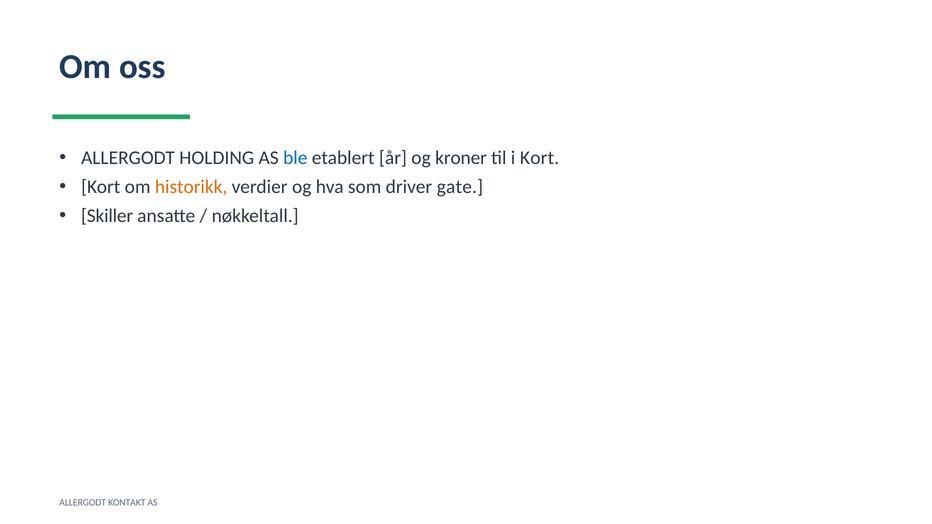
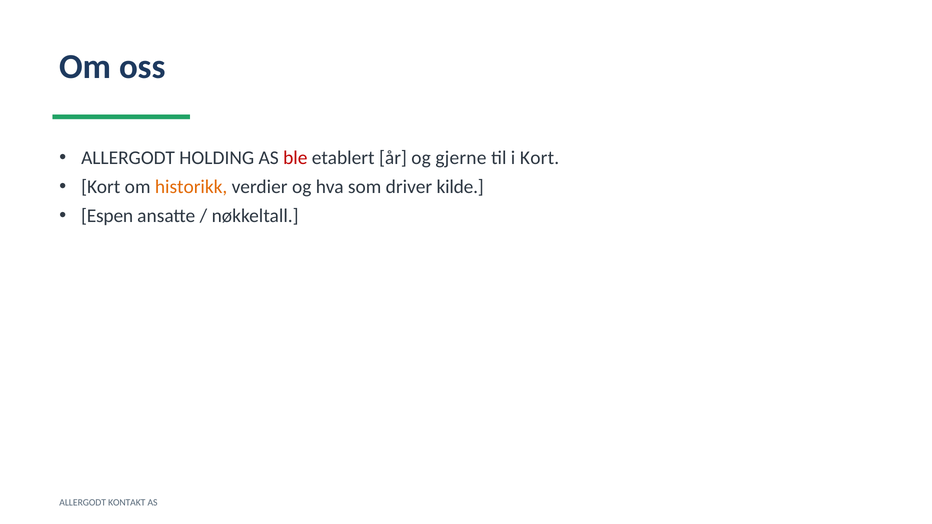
ble colour: blue -> red
kroner: kroner -> gjerne
gate: gate -> kilde
Skiller: Skiller -> Espen
